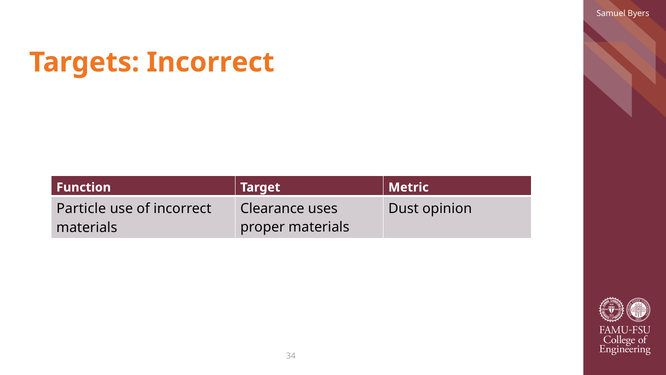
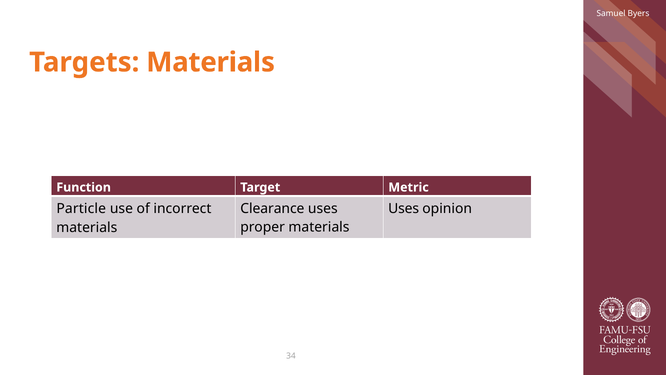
Targets Incorrect: Incorrect -> Materials
Dust at (404, 208): Dust -> Uses
